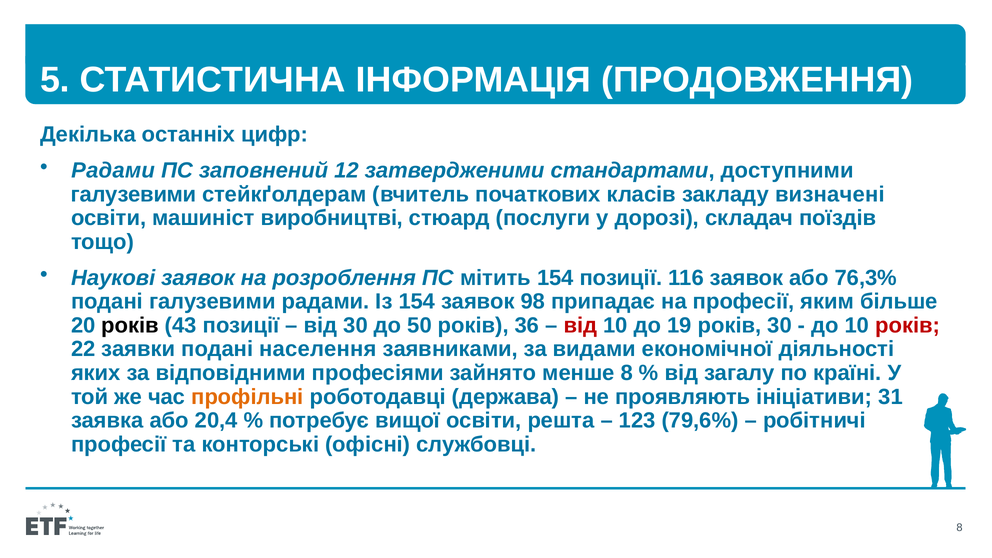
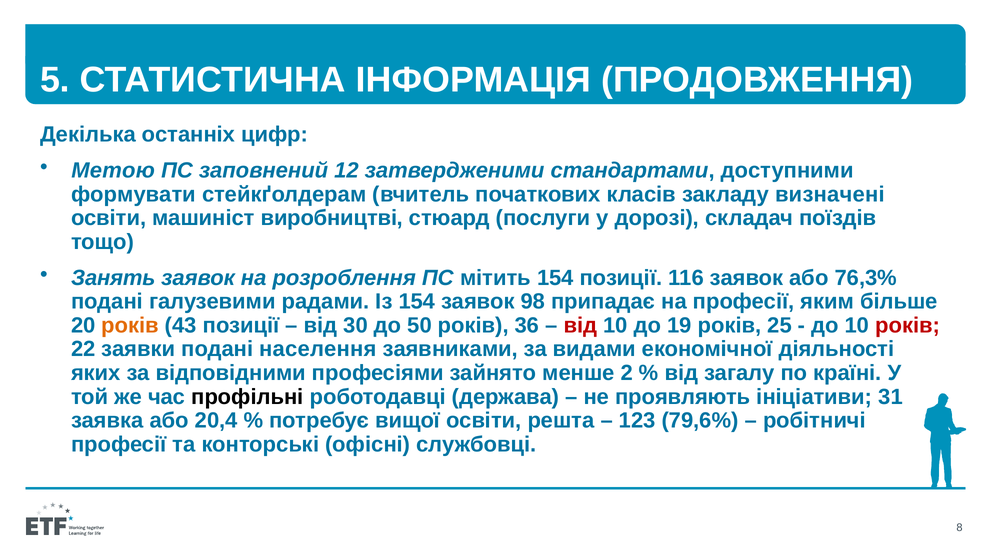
Радами at (113, 171): Радами -> Метою
галузевими at (134, 194): галузевими -> формувати
Наукові: Наукові -> Занять
років at (130, 325) colour: black -> orange
років 30: 30 -> 25
менше 8: 8 -> 2
профільні colour: orange -> black
